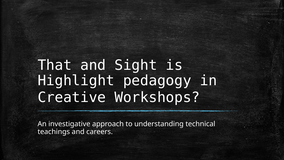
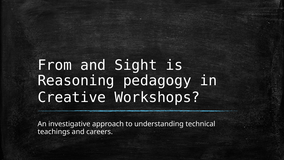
That: That -> From
Highlight: Highlight -> Reasoning
